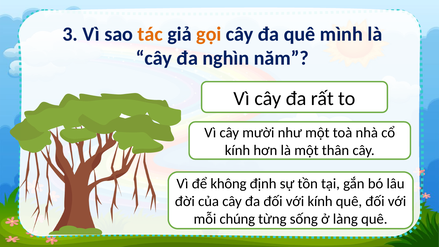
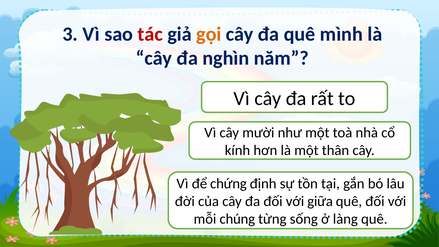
tác colour: orange -> red
không: không -> chứng
với kính: kính -> giữa
